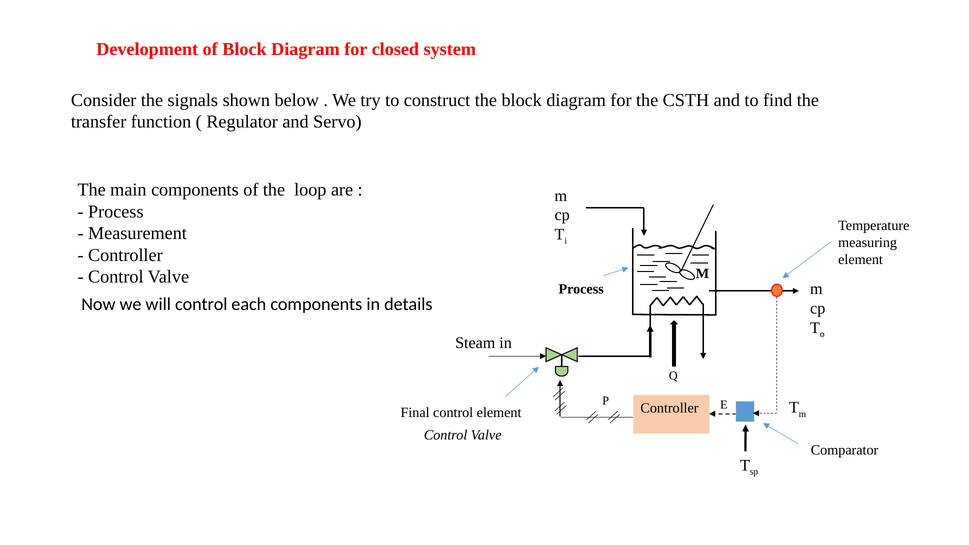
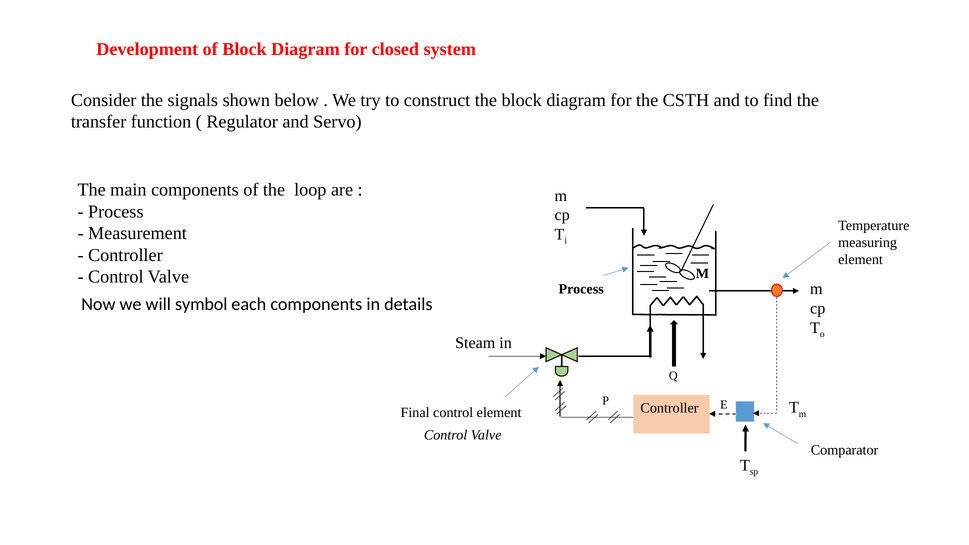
will control: control -> symbol
